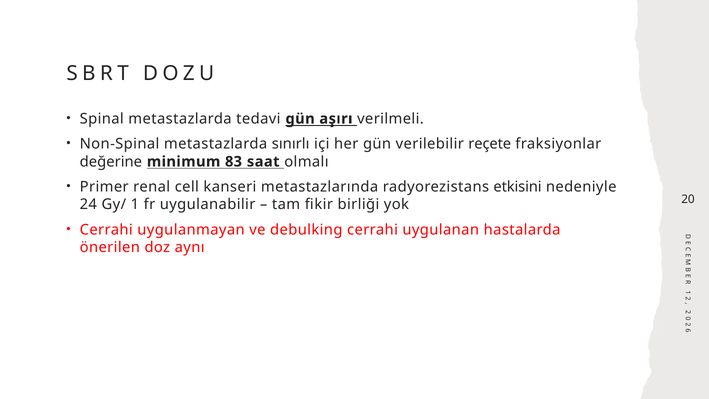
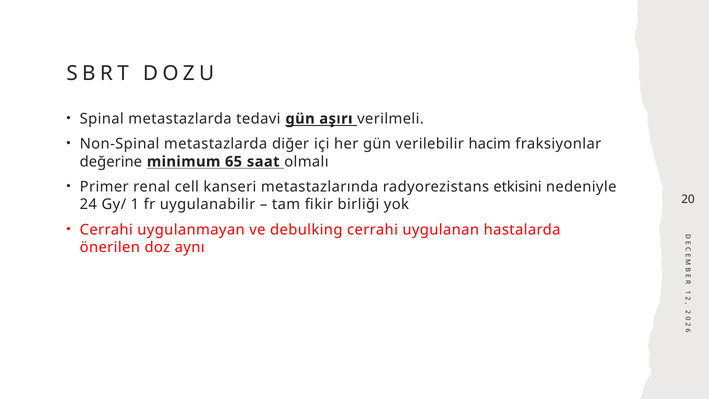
sınırlı: sınırlı -> diğer
reçete: reçete -> hacim
83: 83 -> 65
